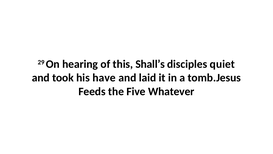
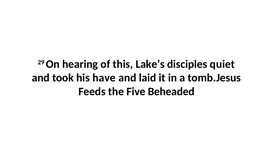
Shall’s: Shall’s -> Lake’s
Whatever: Whatever -> Beheaded
